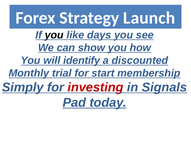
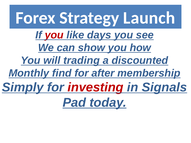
you at (54, 35) colour: black -> red
identify: identify -> trading
trial: trial -> find
start: start -> after
